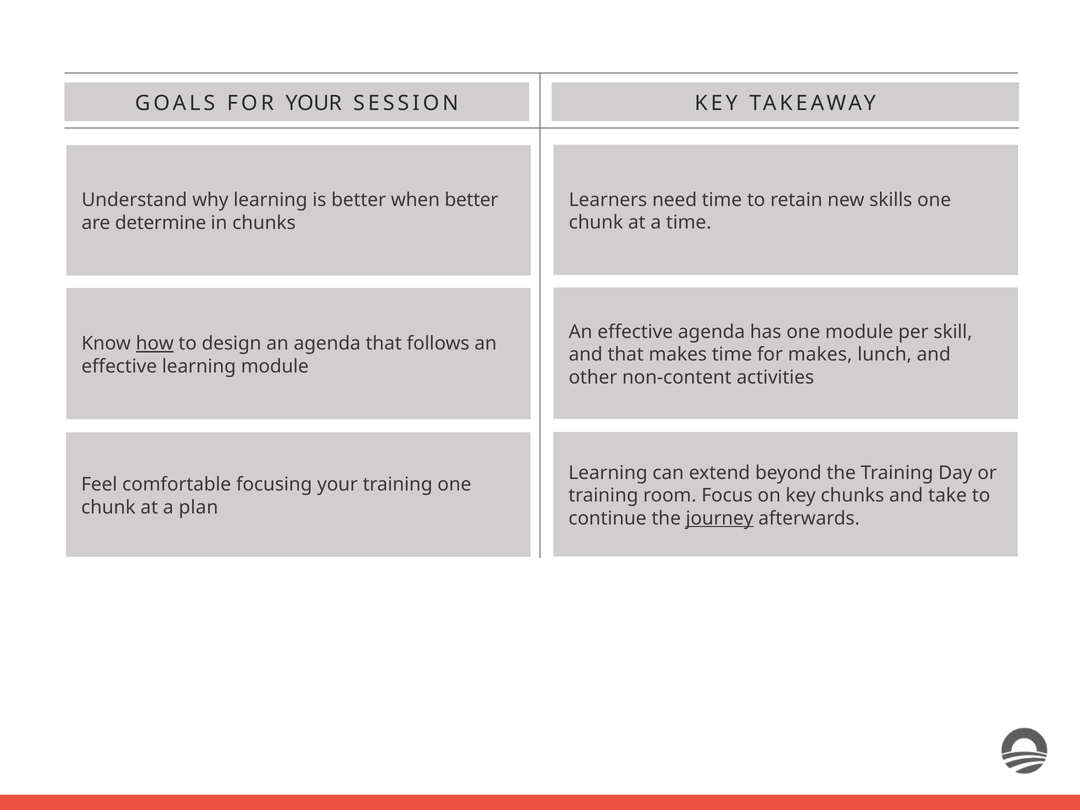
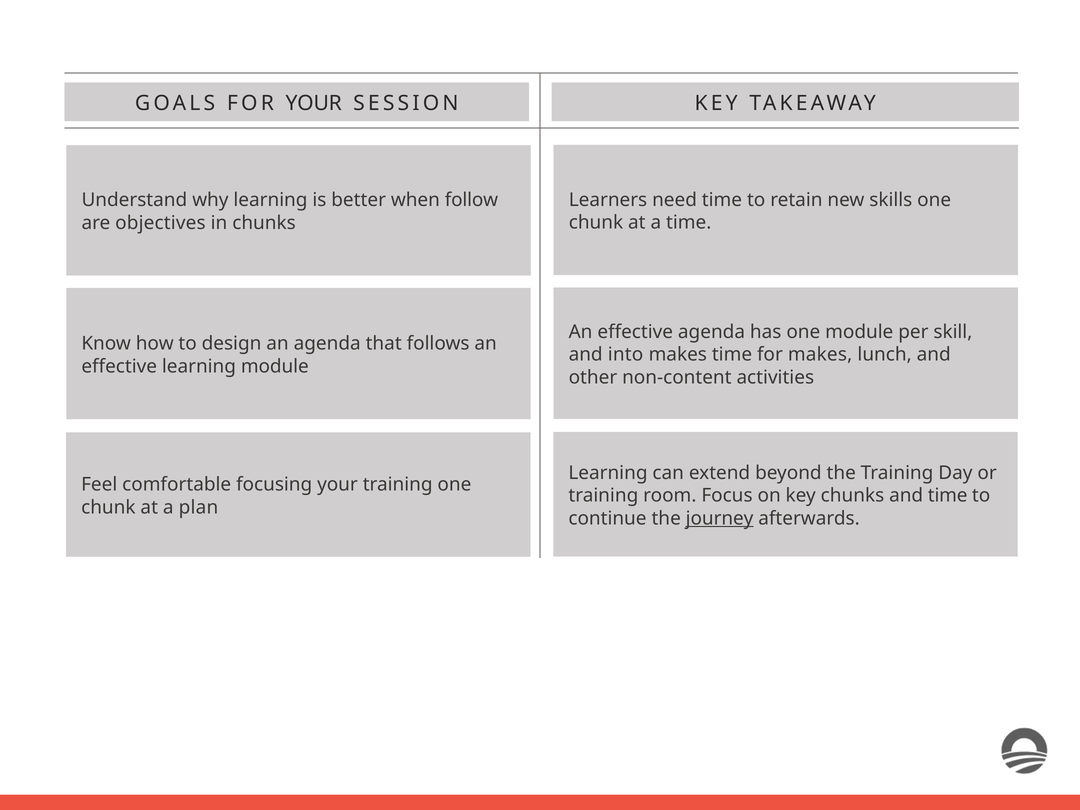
when better: better -> follow
determine: determine -> objectives
how underline: present -> none
and that: that -> into
and take: take -> time
